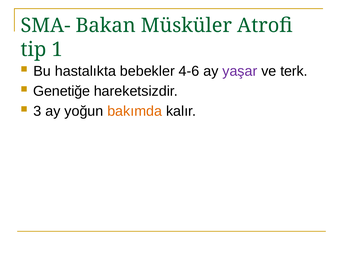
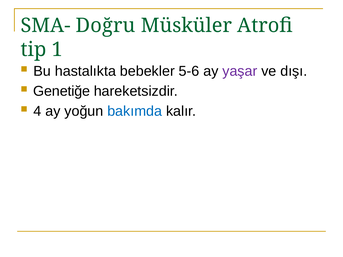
Bakan: Bakan -> Doğru
4-6: 4-6 -> 5-6
terk: terk -> dışı
3: 3 -> 4
bakımda colour: orange -> blue
